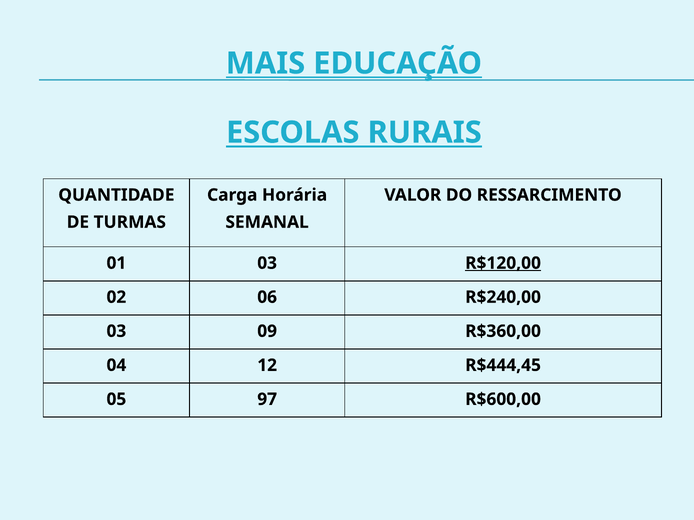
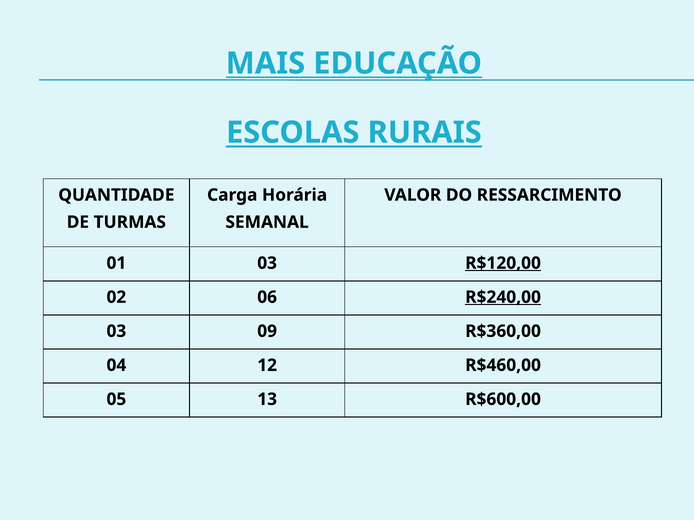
R$240,00 underline: none -> present
R$444,45: R$444,45 -> R$460,00
97: 97 -> 13
